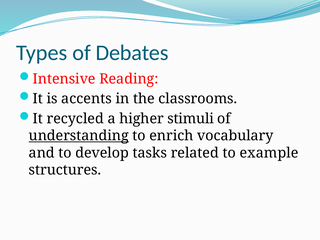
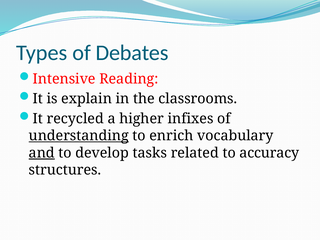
accents: accents -> explain
stimuli: stimuli -> infixes
and underline: none -> present
example: example -> accuracy
